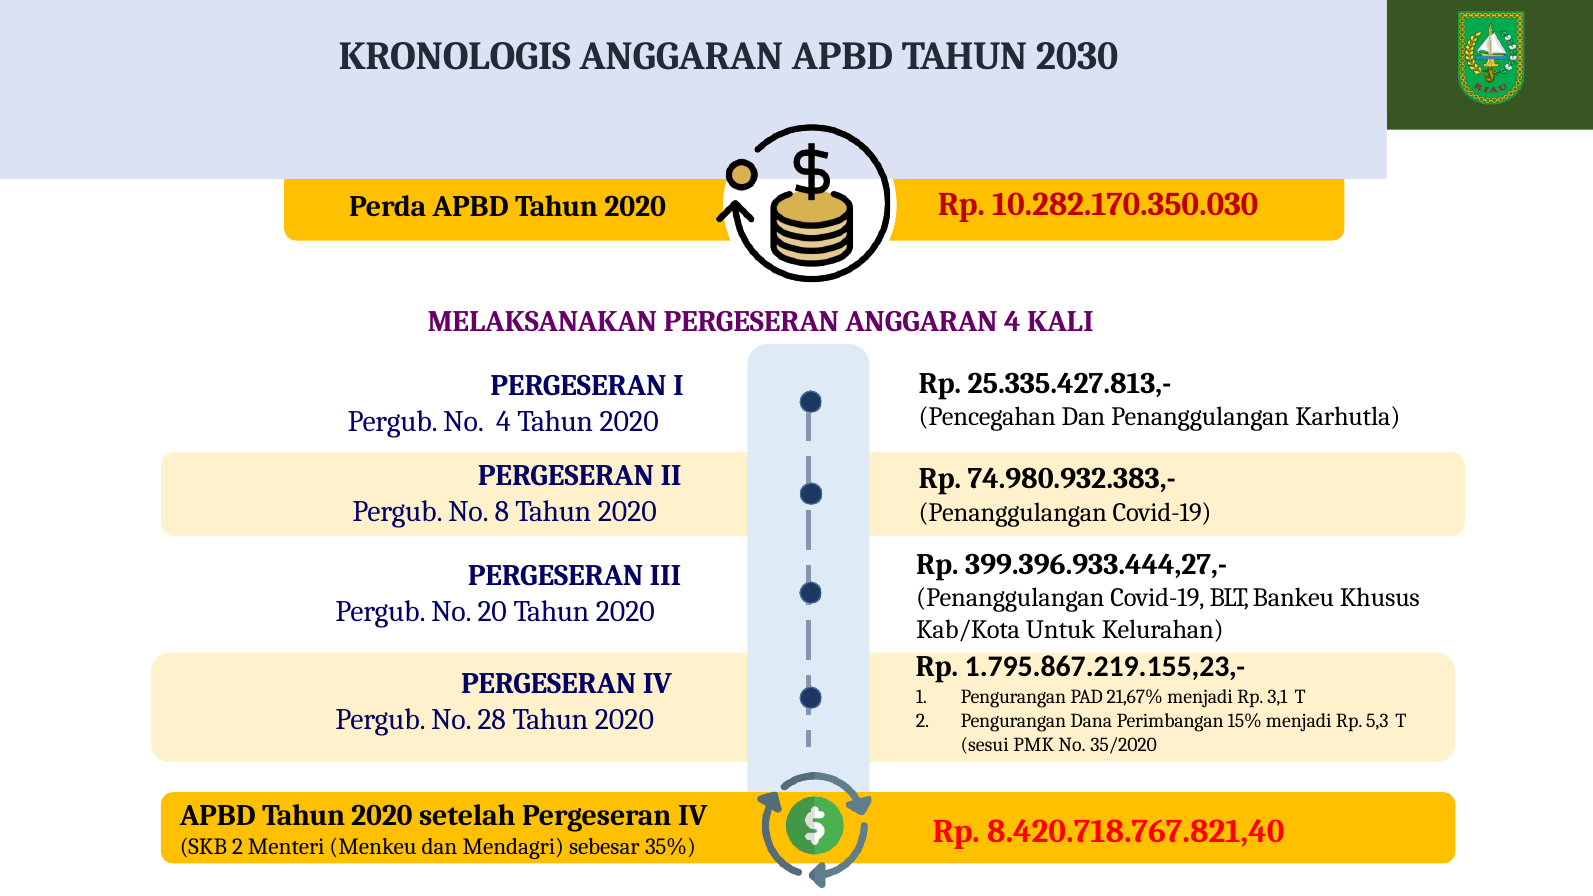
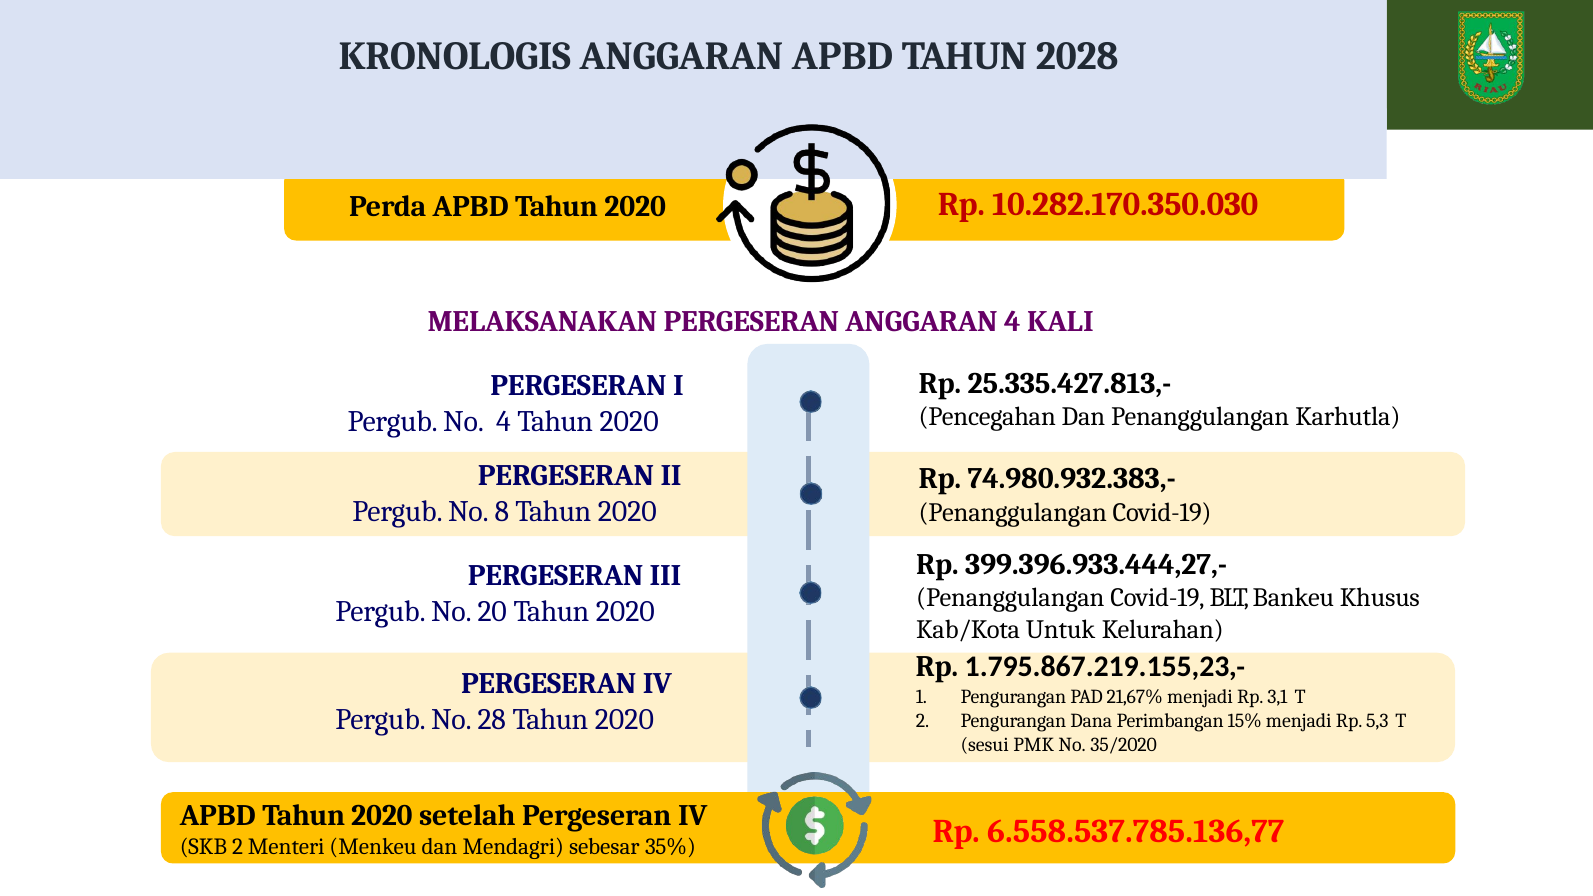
2030: 2030 -> 2028
8.420.718.767.821,40: 8.420.718.767.821,40 -> 6.558.537.785.136,77
